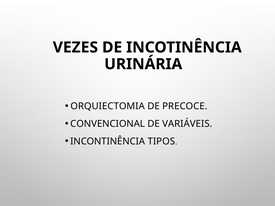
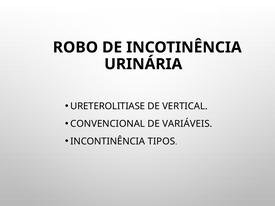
VEZES: VEZES -> ROBO
ORQUIECTOMIA: ORQUIECTOMIA -> URETEROLITIASE
PRECOCE: PRECOCE -> VERTICAL
